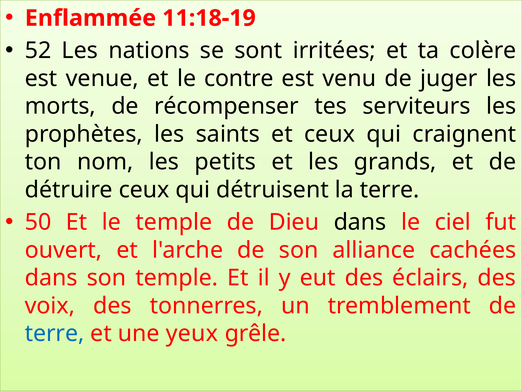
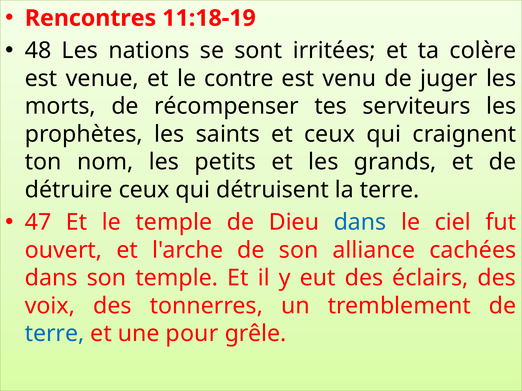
Enflammée: Enflammée -> Rencontres
52: 52 -> 48
50: 50 -> 47
dans at (360, 223) colour: black -> blue
yeux: yeux -> pour
